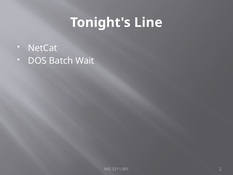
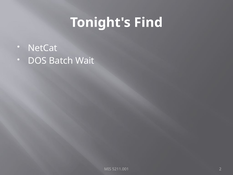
Line: Line -> Find
